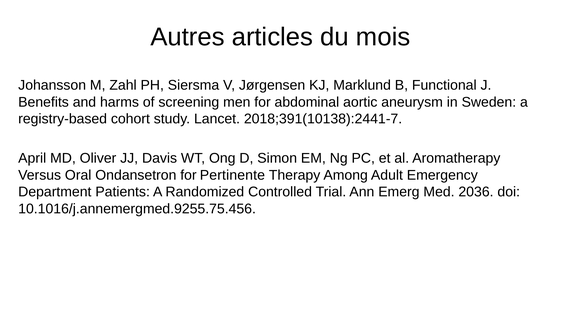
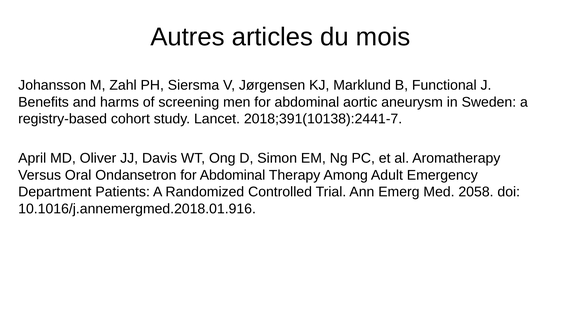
Ondansetron for Pertinente: Pertinente -> Abdominal
2036: 2036 -> 2058
10.1016/j.annemergmed.9255.75.456: 10.1016/j.annemergmed.9255.75.456 -> 10.1016/j.annemergmed.2018.01.916
